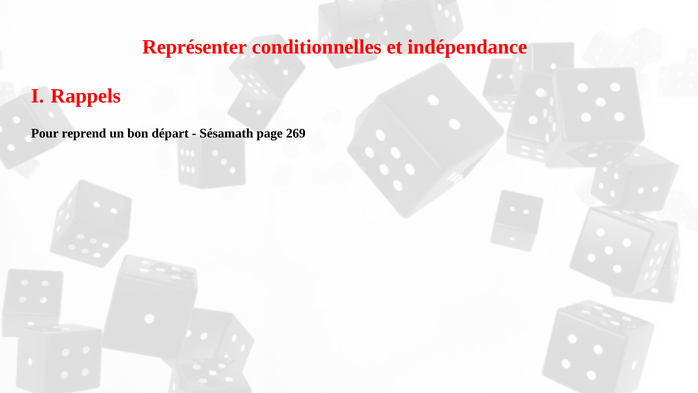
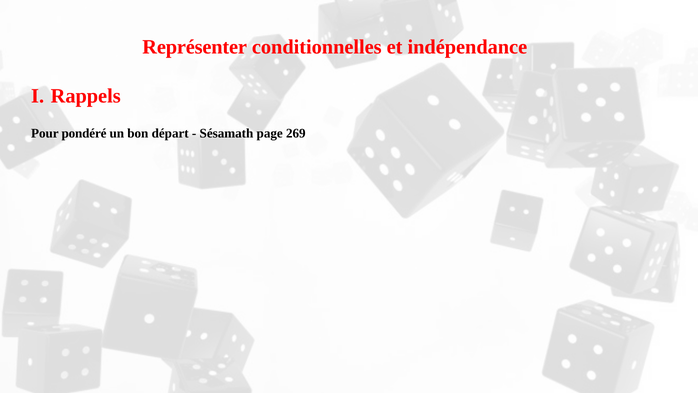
reprend: reprend -> pondéré
